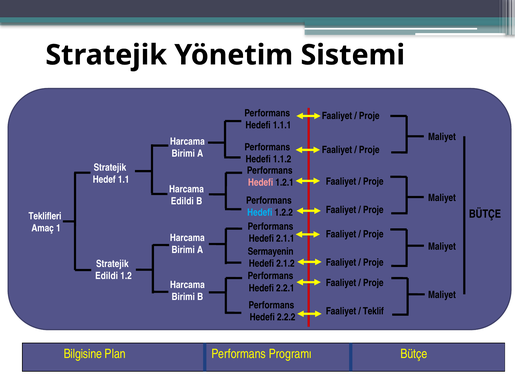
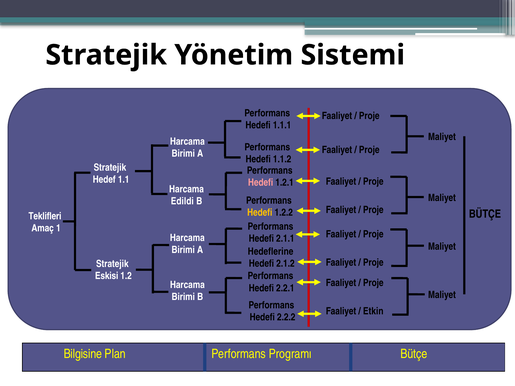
Hedefi at (260, 213) colour: light blue -> yellow
Sermayenin: Sermayenin -> Hedeflerine
Edildi at (107, 276): Edildi -> Eskisi
Teklif: Teklif -> Etkin
